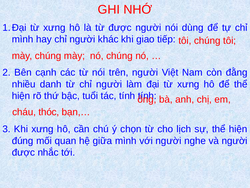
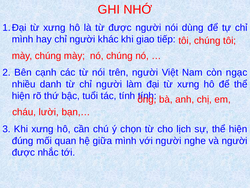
đằng: đằng -> ngạc
thóc: thóc -> lười
